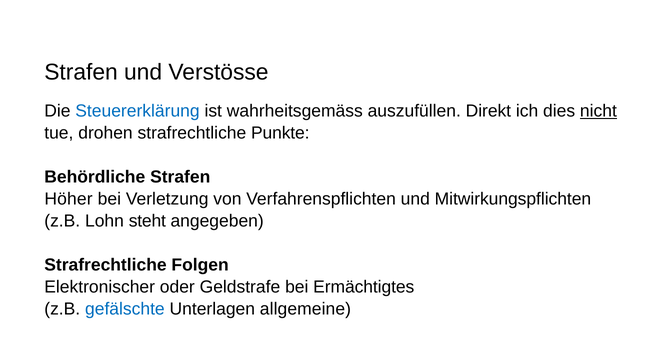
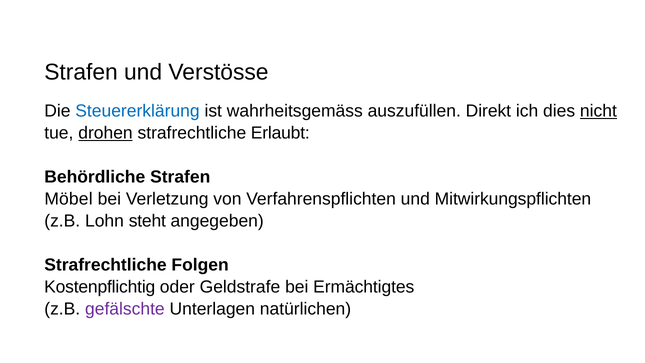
drohen underline: none -> present
Punkte: Punkte -> Erlaubt
Höher: Höher -> Möbel
Elektronischer: Elektronischer -> Kostenpflichtig
gefälschte colour: blue -> purple
allgemeine: allgemeine -> natürlichen
